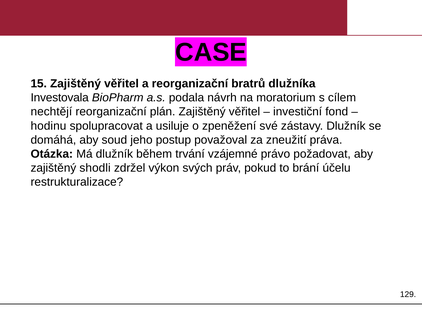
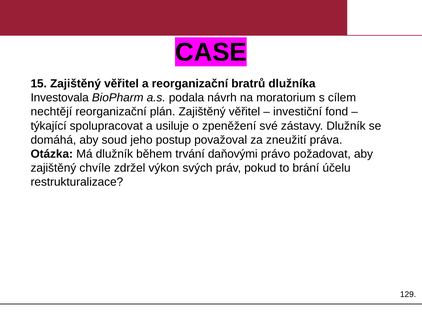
hodinu: hodinu -> týkající
vzájemné: vzájemné -> daňovými
shodli: shodli -> chvíle
